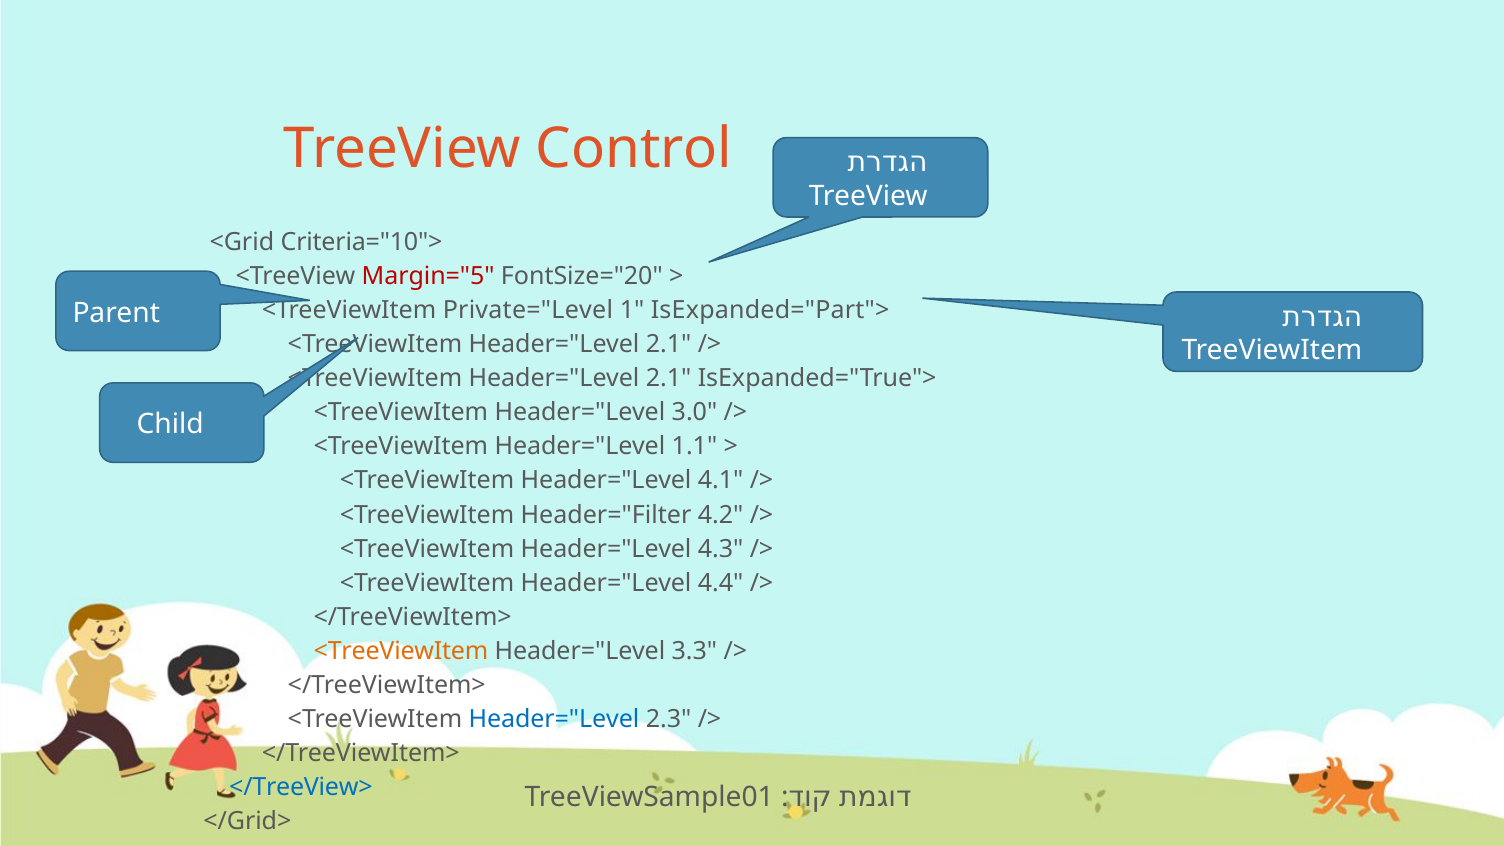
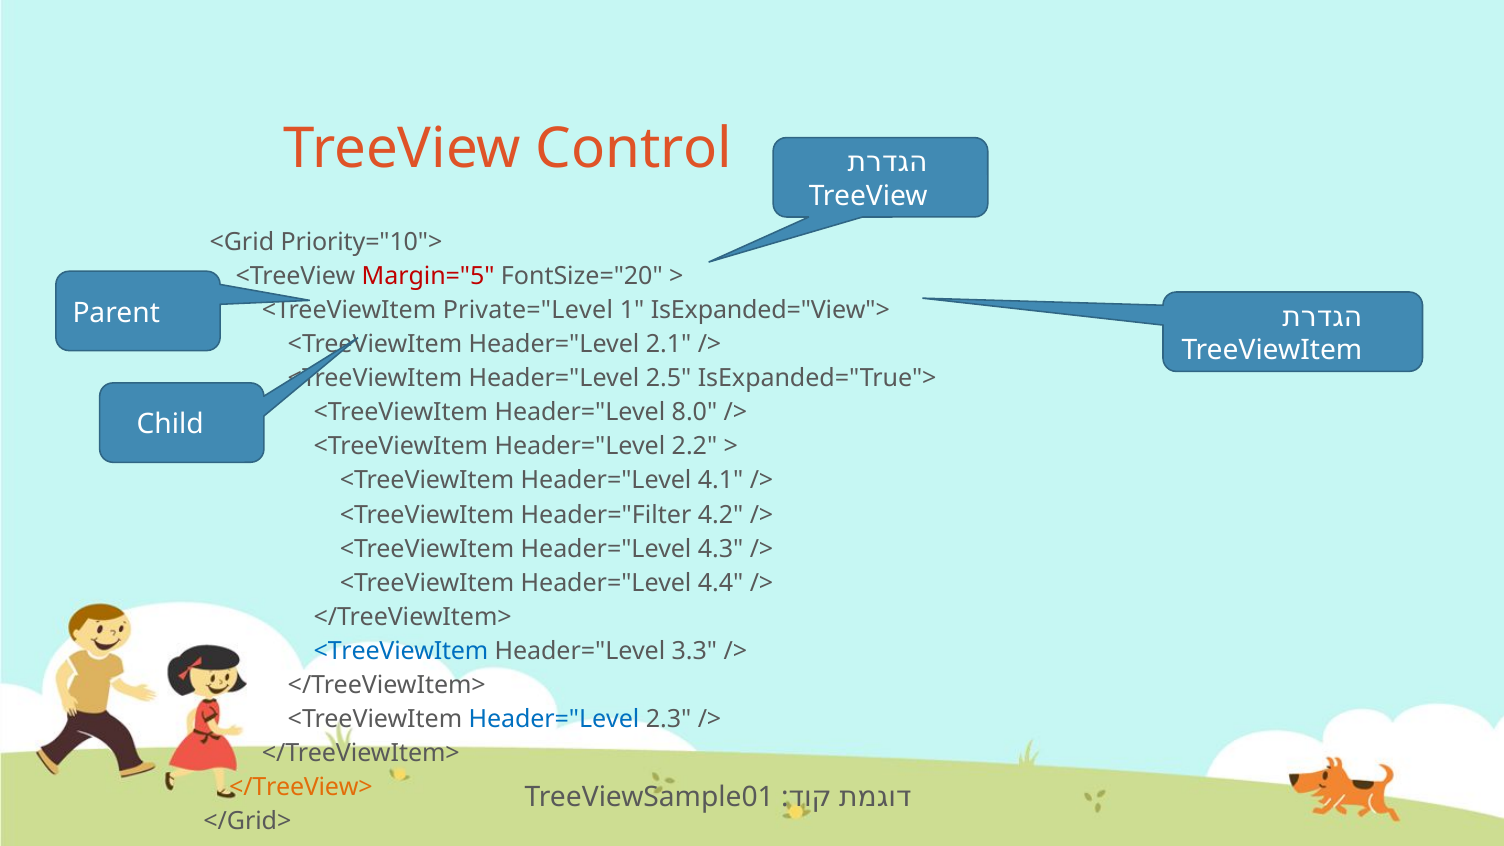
Criteria="10">: Criteria="10"> -> Priority="10">
IsExpanded="Part">: IsExpanded="Part"> -> IsExpanded="View">
2.1 at (669, 379): 2.1 -> 2.5
3.0: 3.0 -> 8.0
1.1: 1.1 -> 2.2
<TreeViewItem at (401, 651) colour: orange -> blue
</TreeView> colour: blue -> orange
